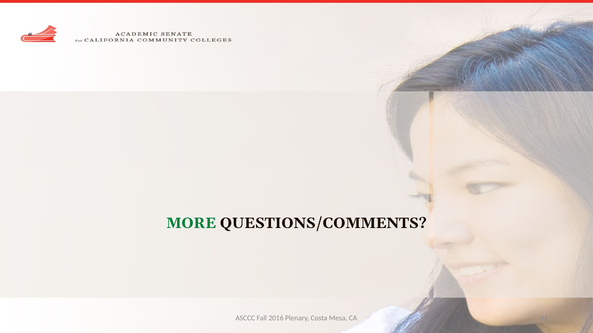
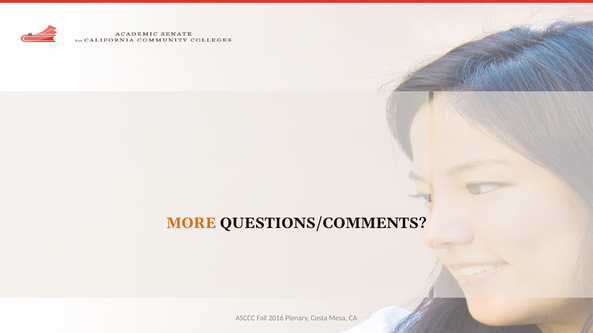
MORE colour: green -> orange
